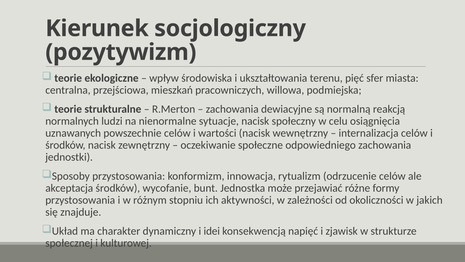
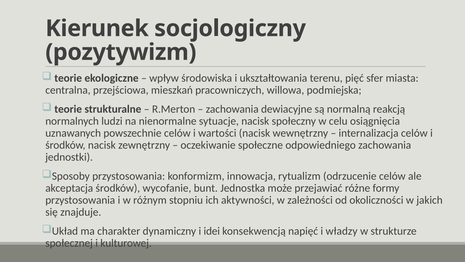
zjawisk: zjawisk -> władzy
